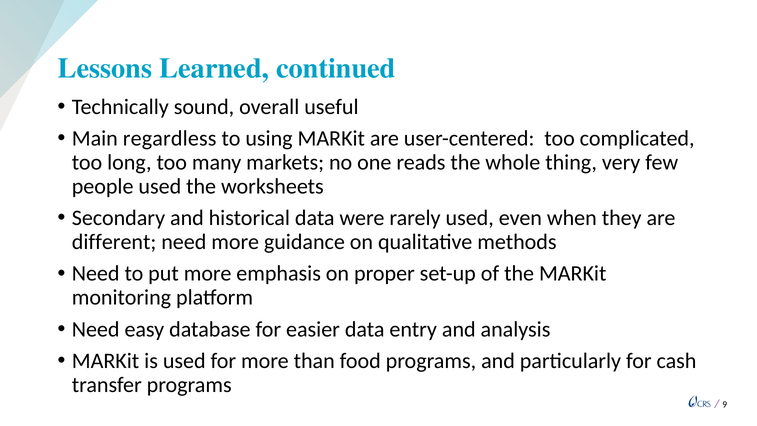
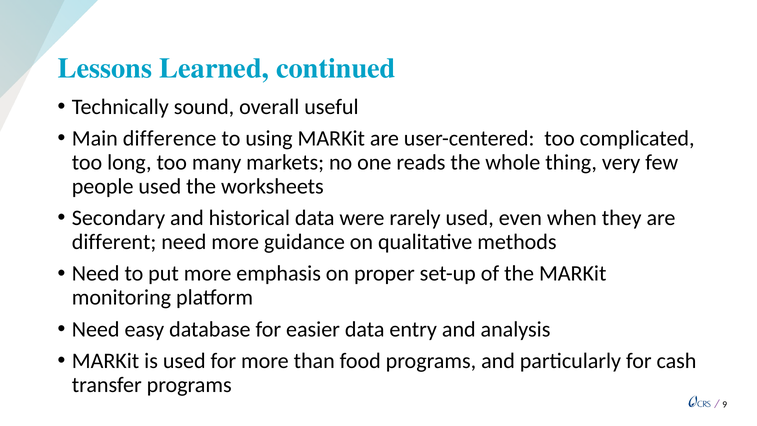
regardless: regardless -> difference
